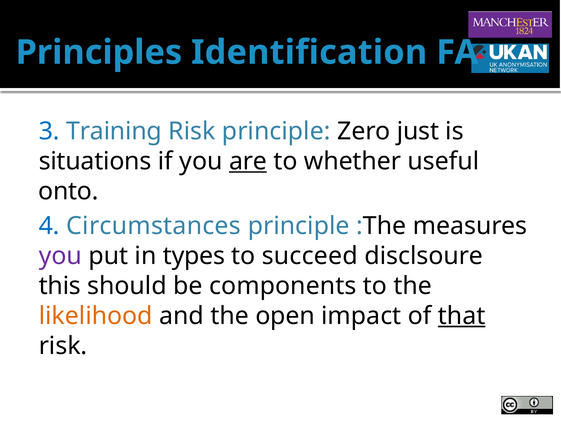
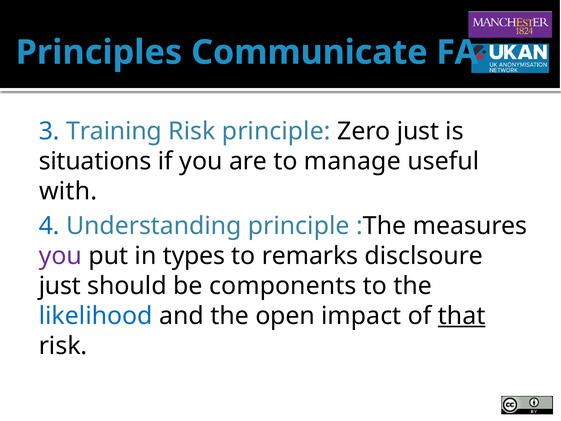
Identification: Identification -> Communicate
are underline: present -> none
whether: whether -> manage
onto: onto -> with
Circumstances: Circumstances -> Understanding
succeed: succeed -> remarks
this at (60, 286): this -> just
likelihood colour: orange -> blue
